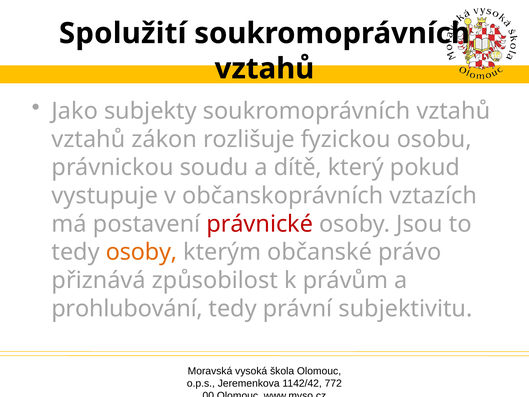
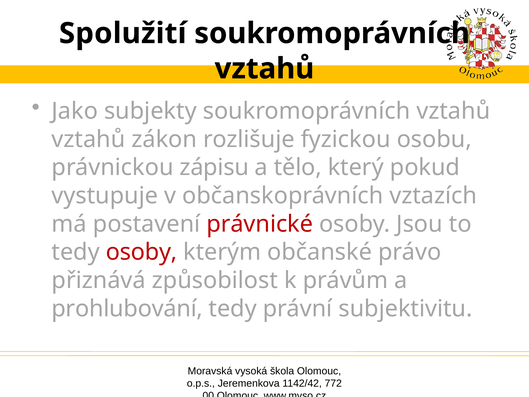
soudu: soudu -> zápisu
dítě: dítě -> tělo
osoby at (142, 252) colour: orange -> red
